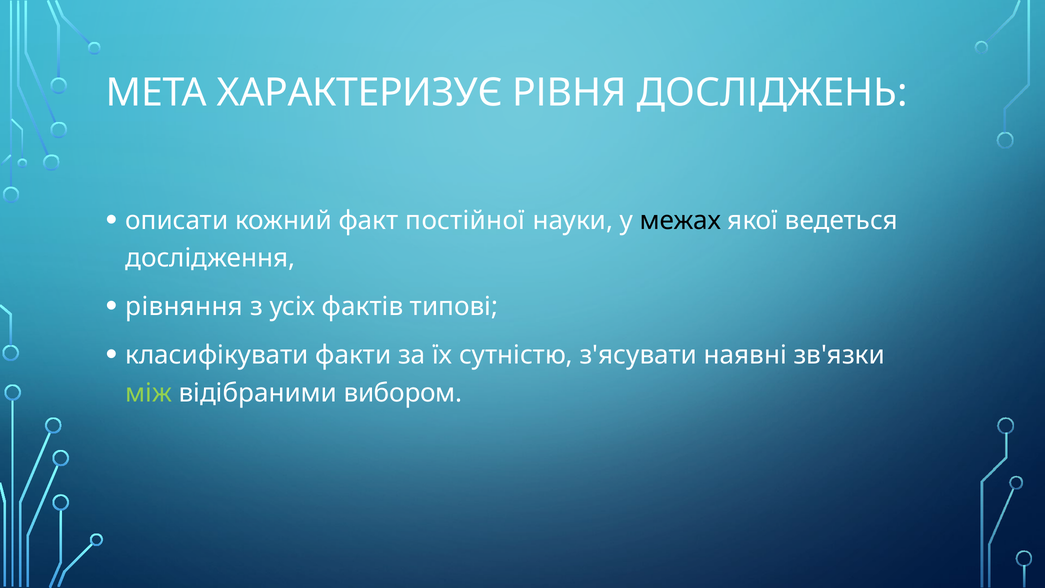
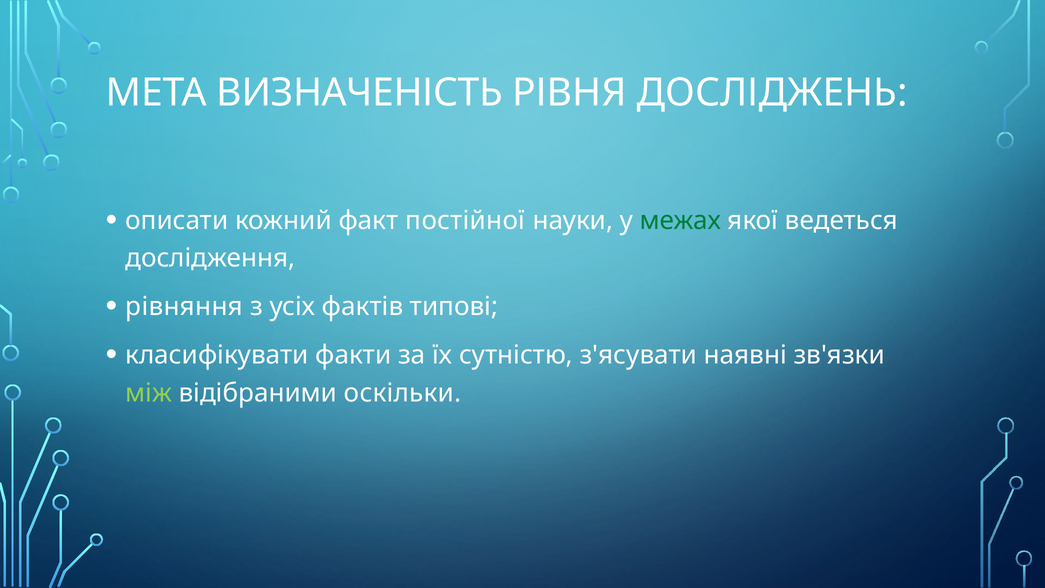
ХАРАКТЕРИЗУЄ: ХАРАКТЕРИЗУЄ -> ВИЗНАЧЕНІСТЬ
межах colour: black -> green
вибором: вибором -> оскільки
